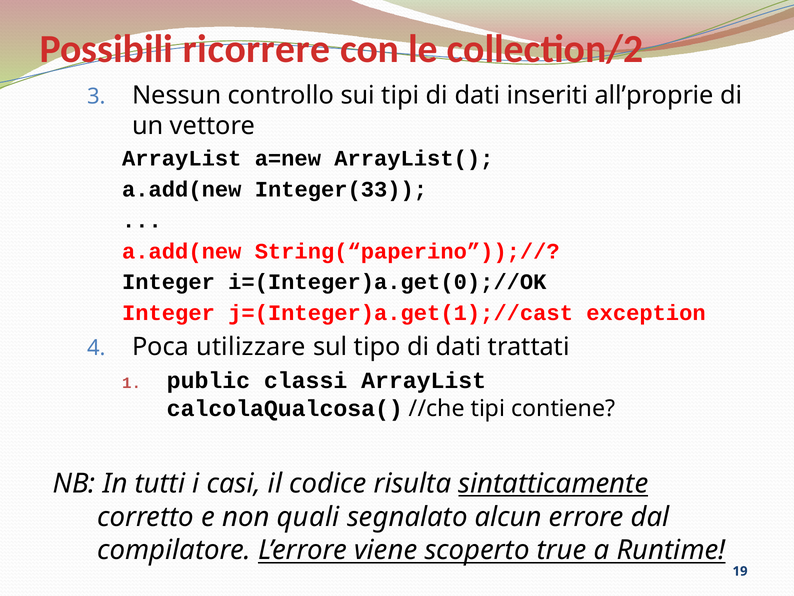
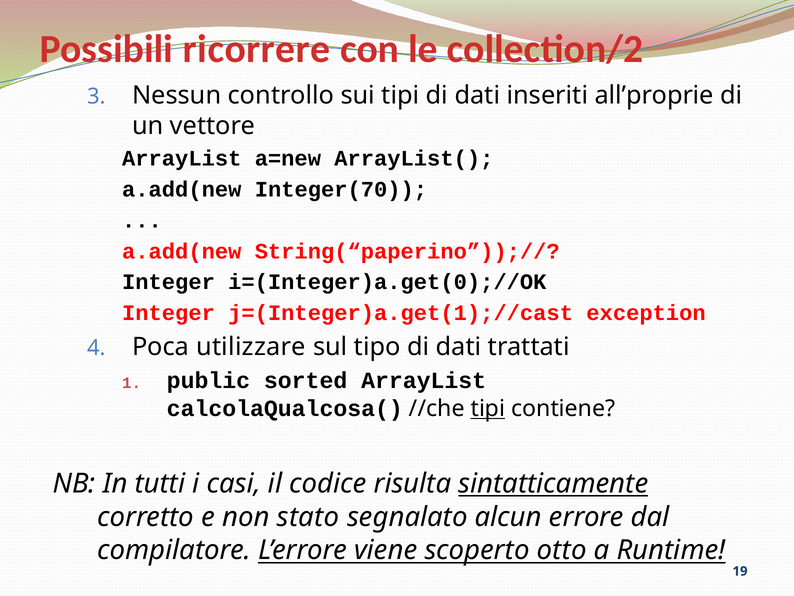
Integer(33: Integer(33 -> Integer(70
classi: classi -> sorted
tipi at (488, 408) underline: none -> present
quali: quali -> stato
true: true -> otto
